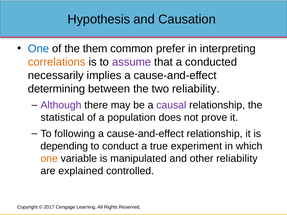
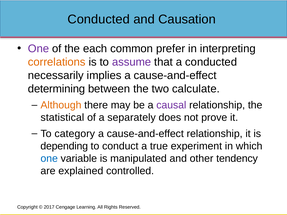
Hypothesis at (99, 19): Hypothesis -> Conducted
One at (39, 49) colour: blue -> purple
them: them -> each
two reliability: reliability -> calculate
Although colour: purple -> orange
population: population -> separately
following: following -> category
one at (49, 159) colour: orange -> blue
other reliability: reliability -> tendency
